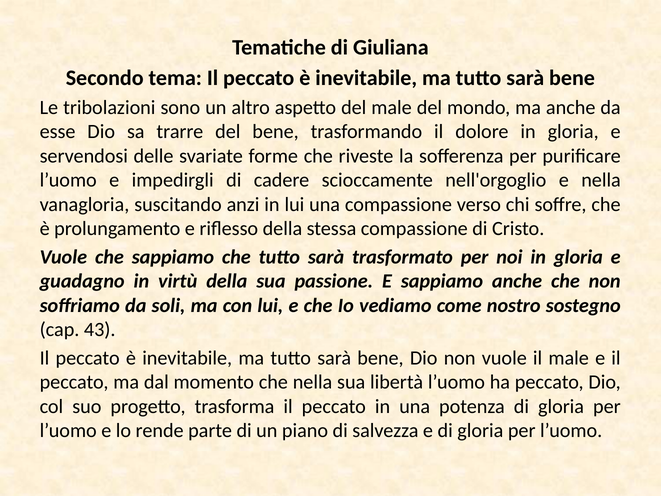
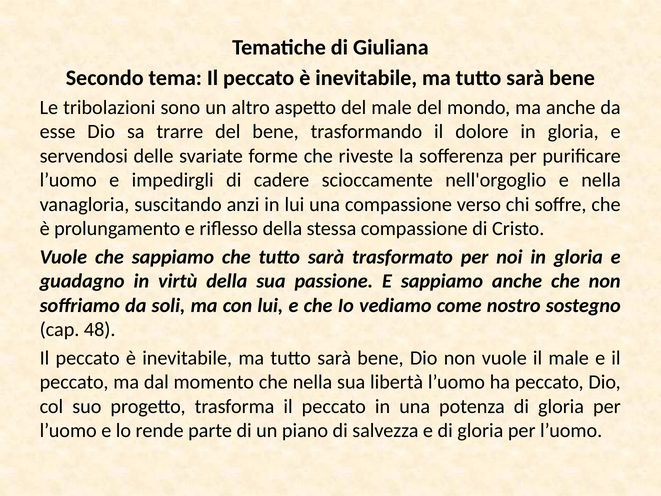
43: 43 -> 48
